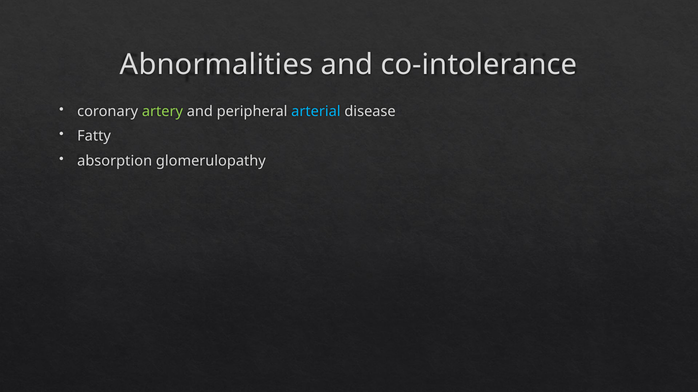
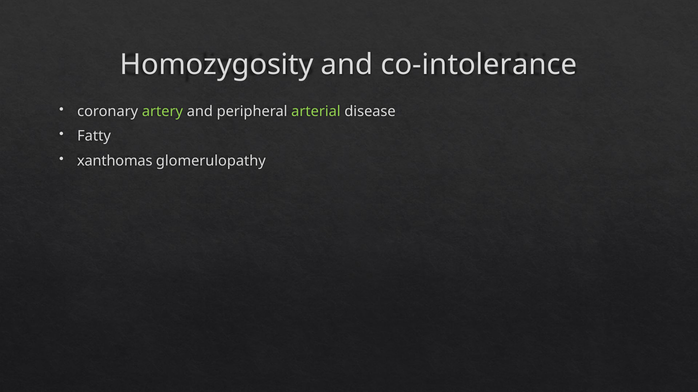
Abnormalities: Abnormalities -> Homozygosity
arterial colour: light blue -> light green
absorption: absorption -> xanthomas
